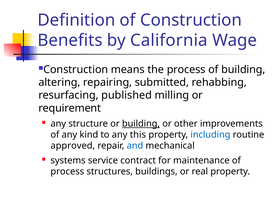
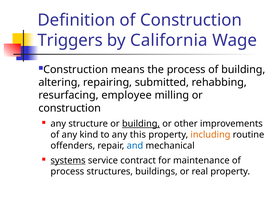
Benefits: Benefits -> Triggers
published: published -> employee
requirement at (70, 108): requirement -> construction
including colour: blue -> orange
approved: approved -> offenders
systems underline: none -> present
